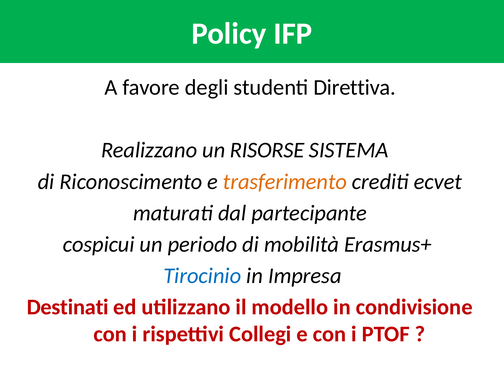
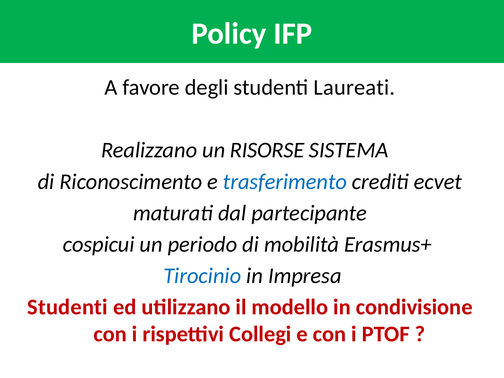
Direttiva: Direttiva -> Laureati
trasferimento colour: orange -> blue
Destinati at (68, 307): Destinati -> Studenti
